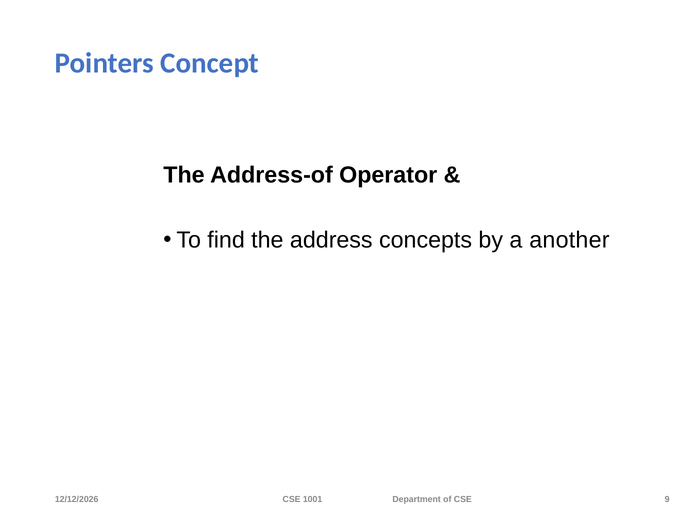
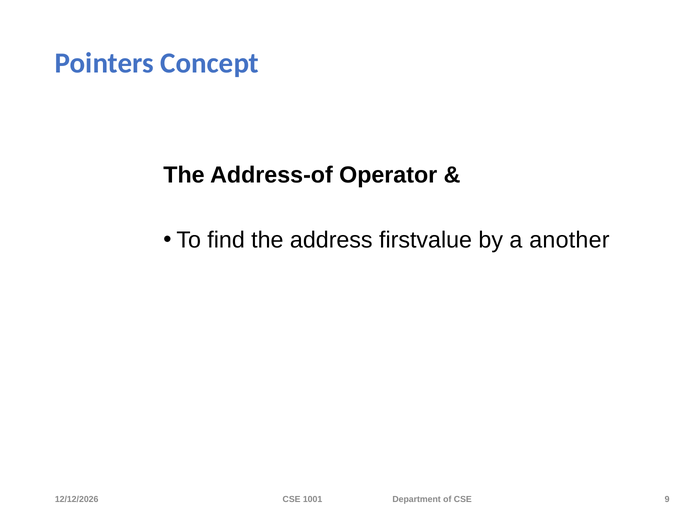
concepts: concepts -> firstvalue
